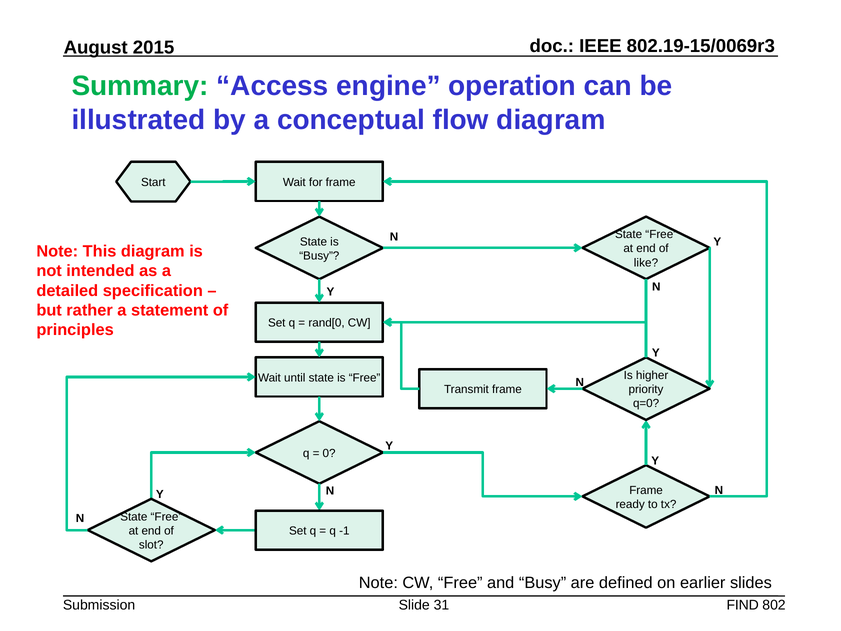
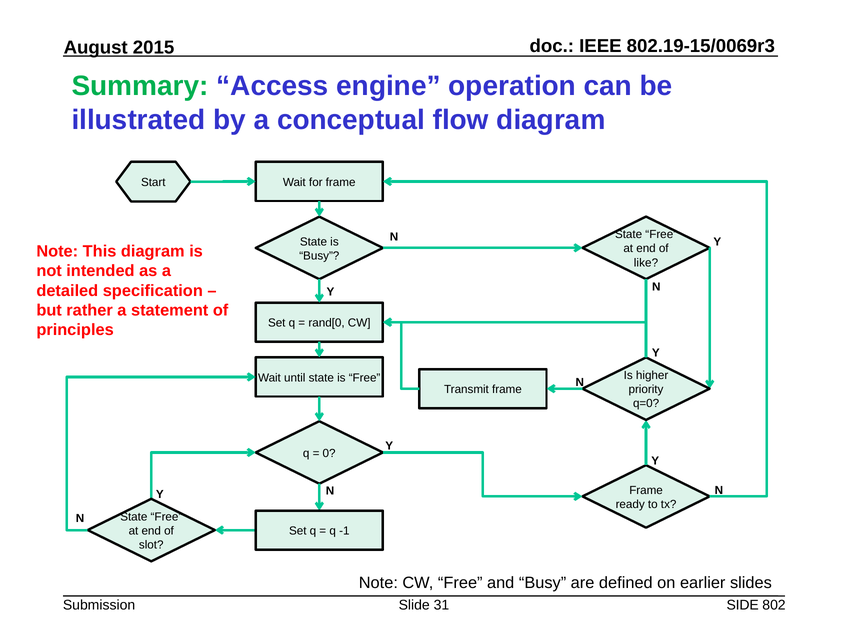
FIND: FIND -> SIDE
